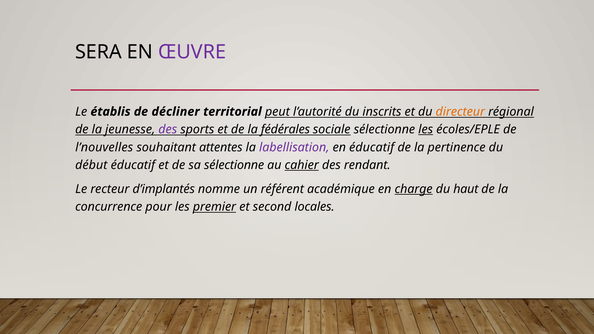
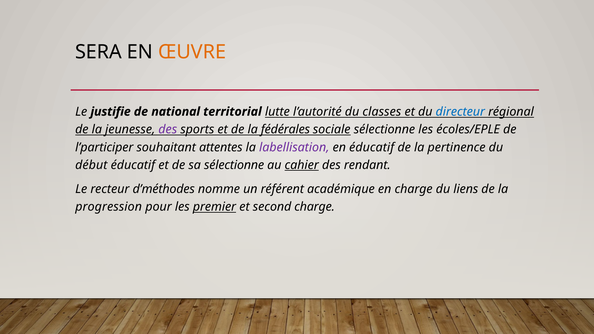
ŒUVRE colour: purple -> orange
établis: établis -> justifie
décliner: décliner -> national
peut: peut -> lutte
inscrits: inscrits -> classes
directeur colour: orange -> blue
les at (426, 130) underline: present -> none
l’nouvelles: l’nouvelles -> l’participer
d’implantés: d’implantés -> d’méthodes
charge at (414, 189) underline: present -> none
haut: haut -> liens
concurrence: concurrence -> progression
second locales: locales -> charge
